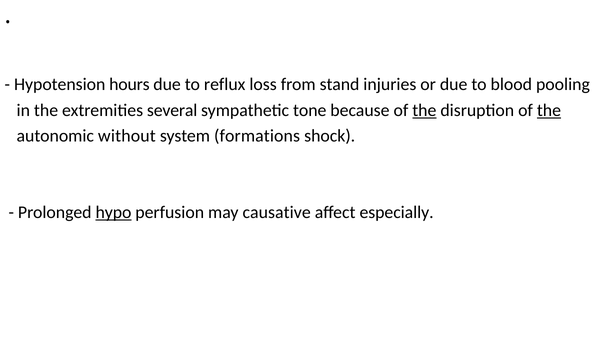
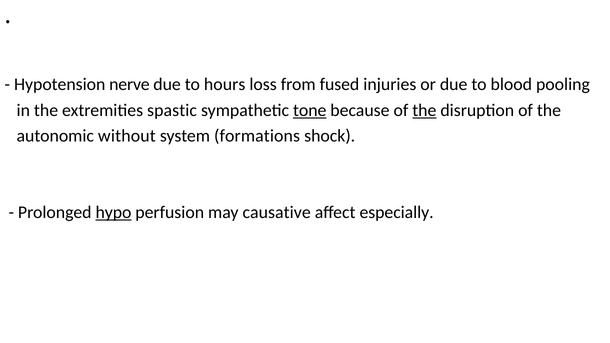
hours: hours -> nerve
reflux: reflux -> hours
stand: stand -> fused
several: several -> spastic
tone underline: none -> present
the at (549, 110) underline: present -> none
